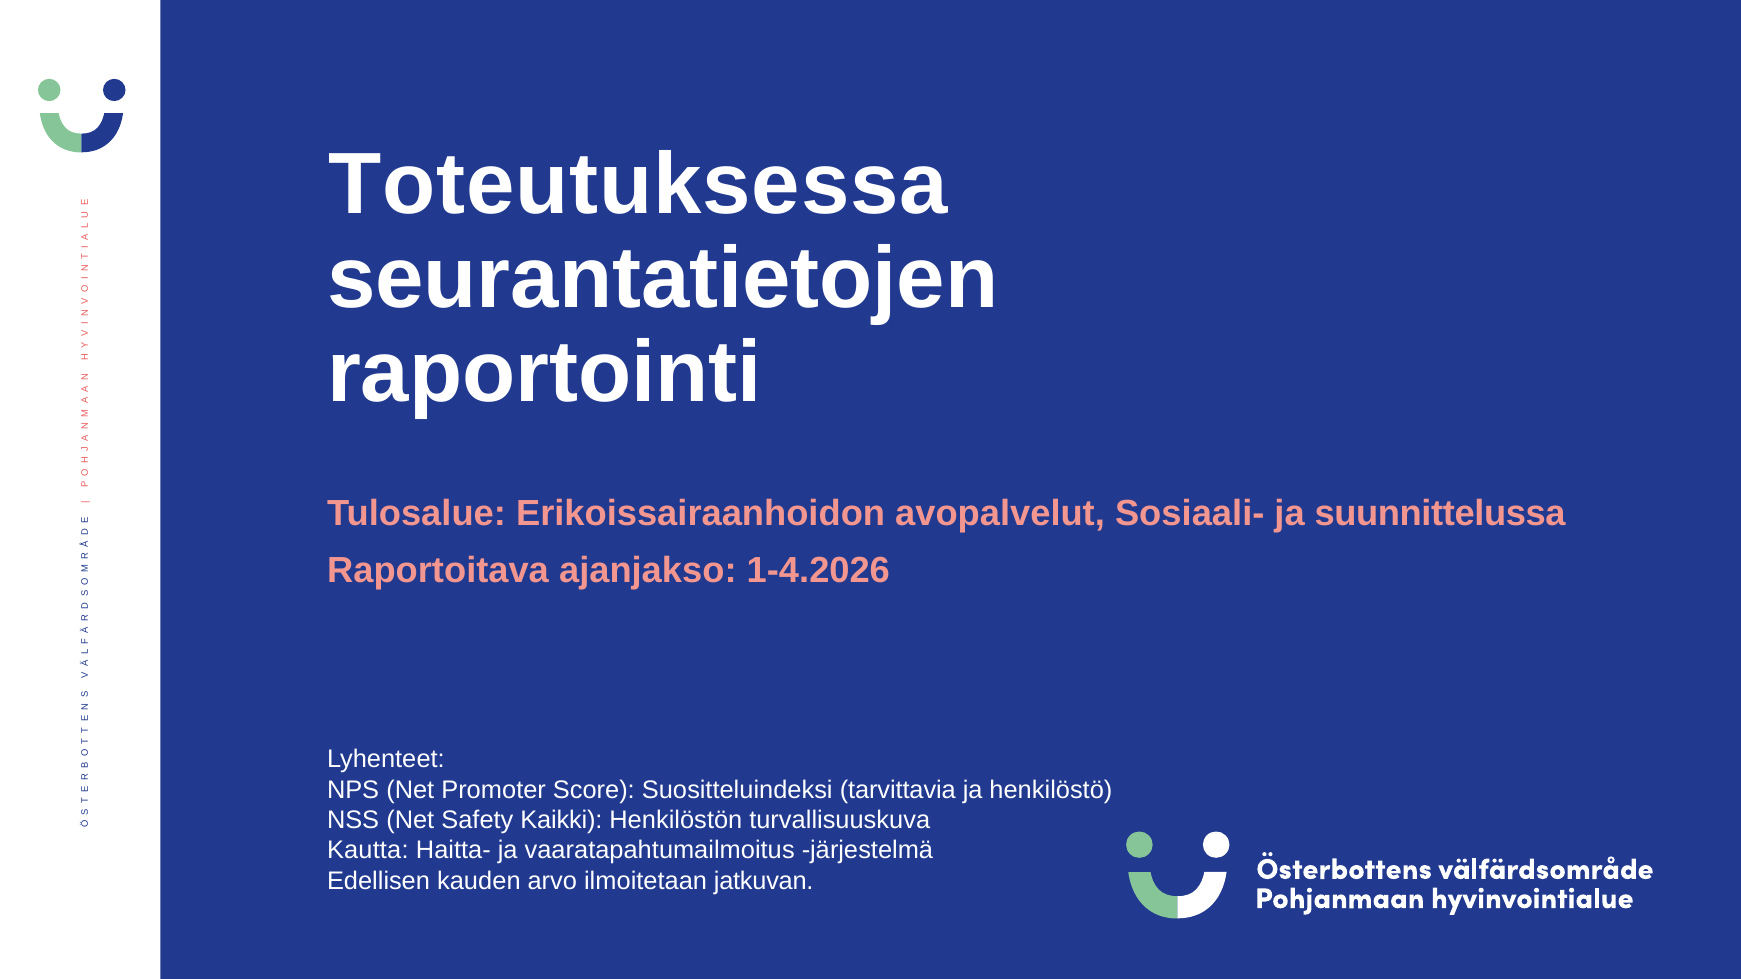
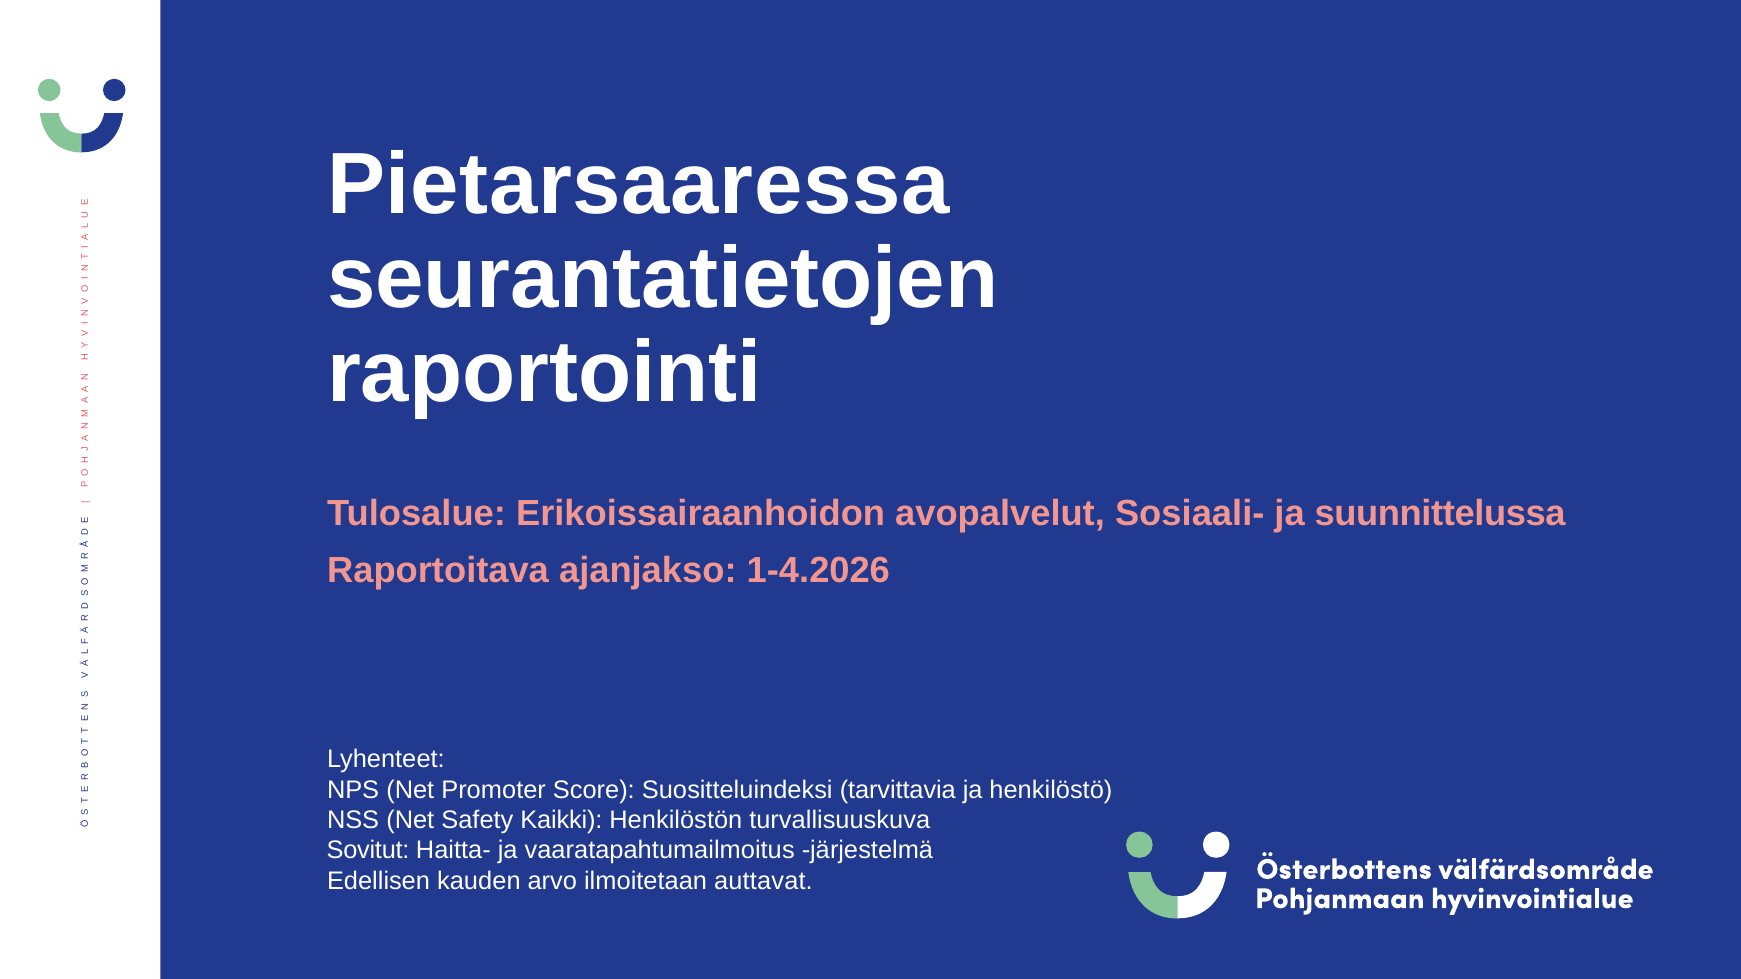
Toteutuksessa: Toteutuksessa -> Pietarsaaressa
Kautta: Kautta -> Sovitut
jatkuvan: jatkuvan -> auttavat
